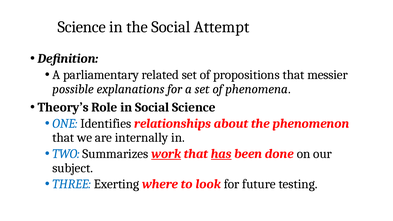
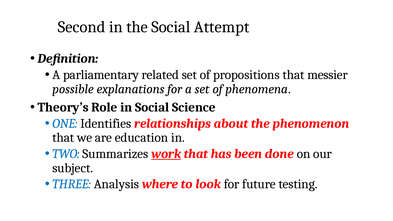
Science at (82, 27): Science -> Second
internally: internally -> education
has underline: present -> none
Exerting: Exerting -> Analysis
